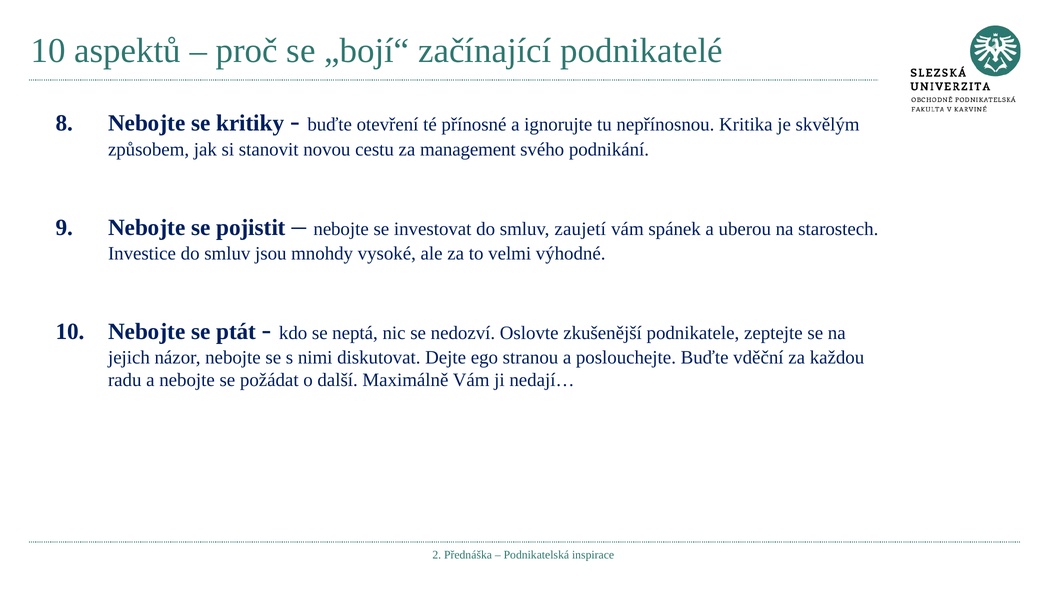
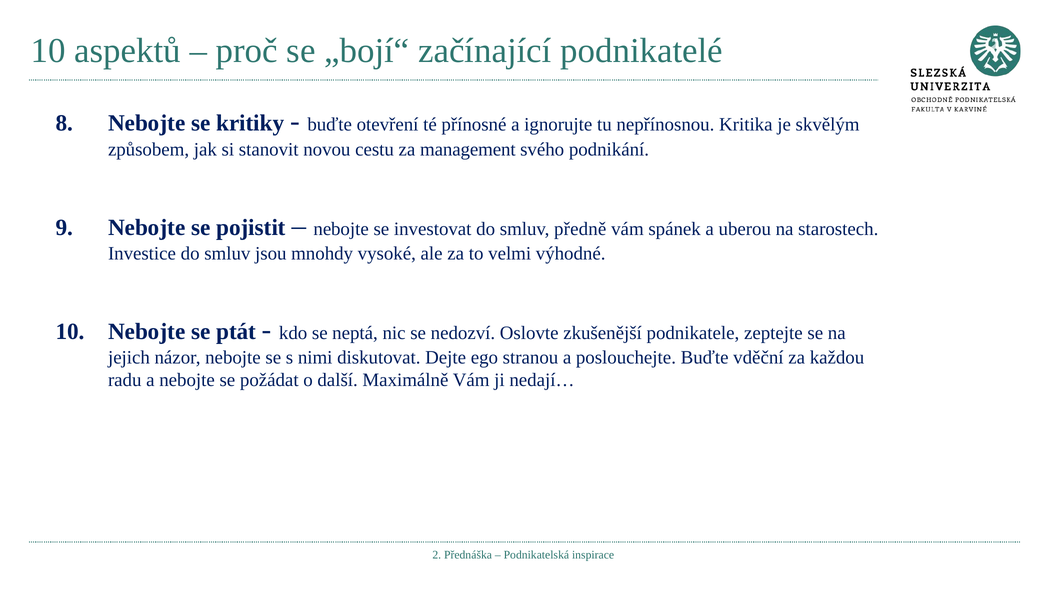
zaujetí: zaujetí -> předně
